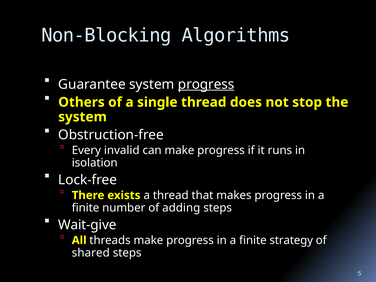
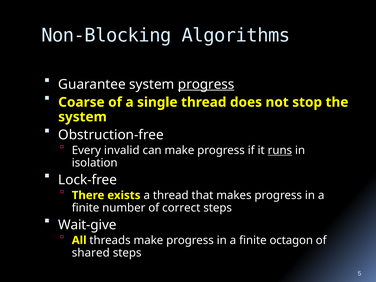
Others: Others -> Coarse
runs underline: none -> present
adding: adding -> correct
strategy: strategy -> octagon
